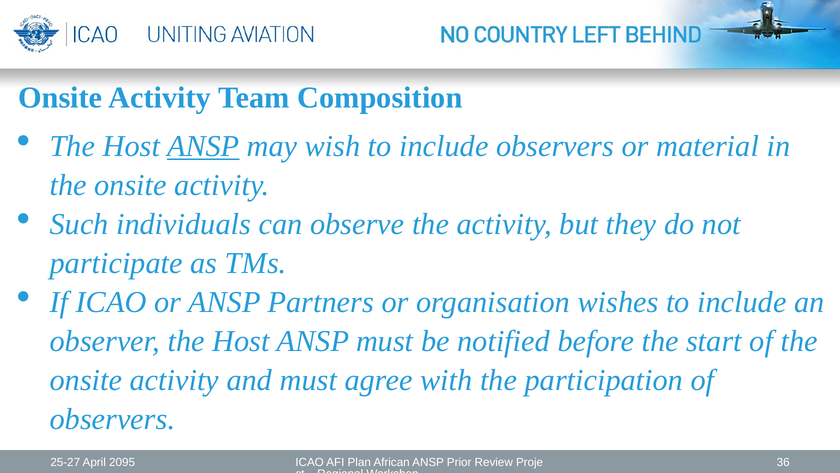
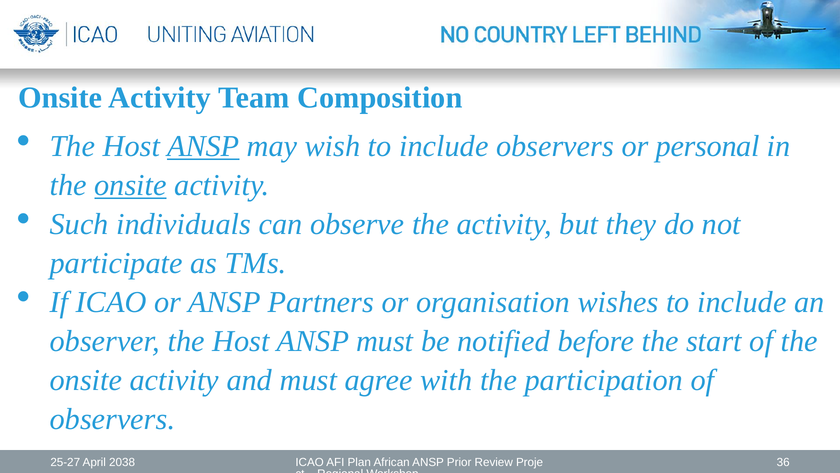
material: material -> personal
onsite at (130, 185) underline: none -> present
2095: 2095 -> 2038
